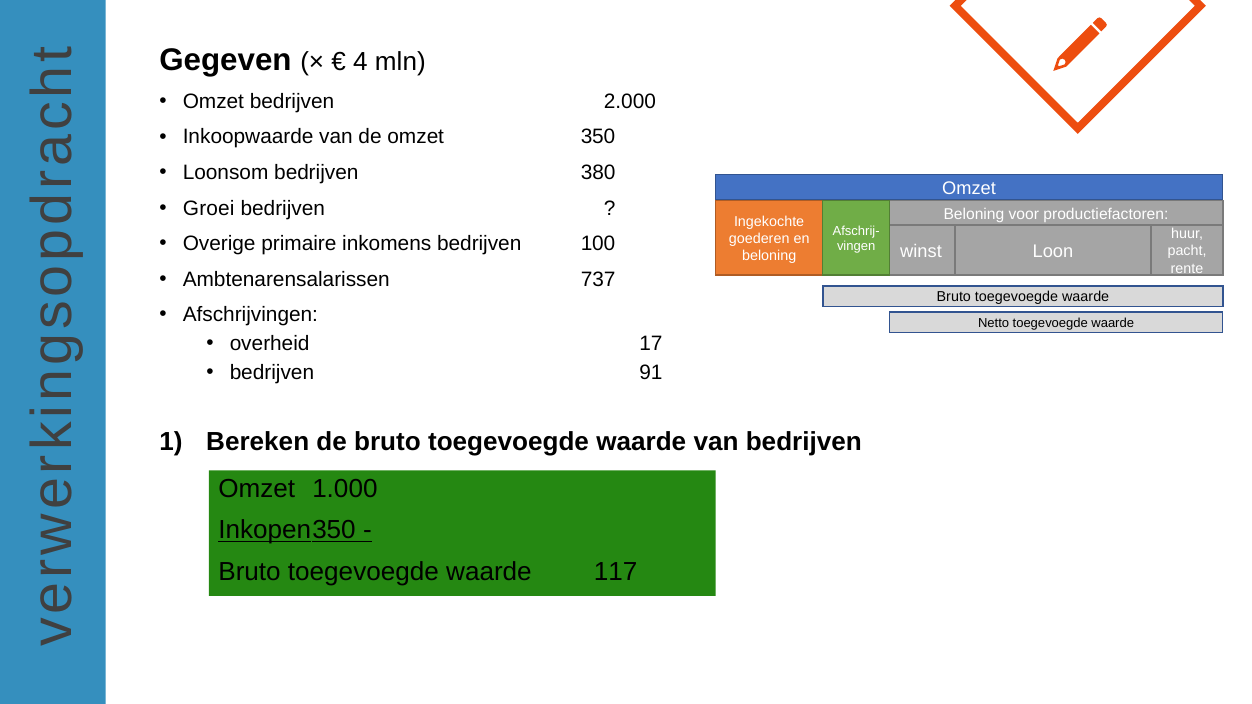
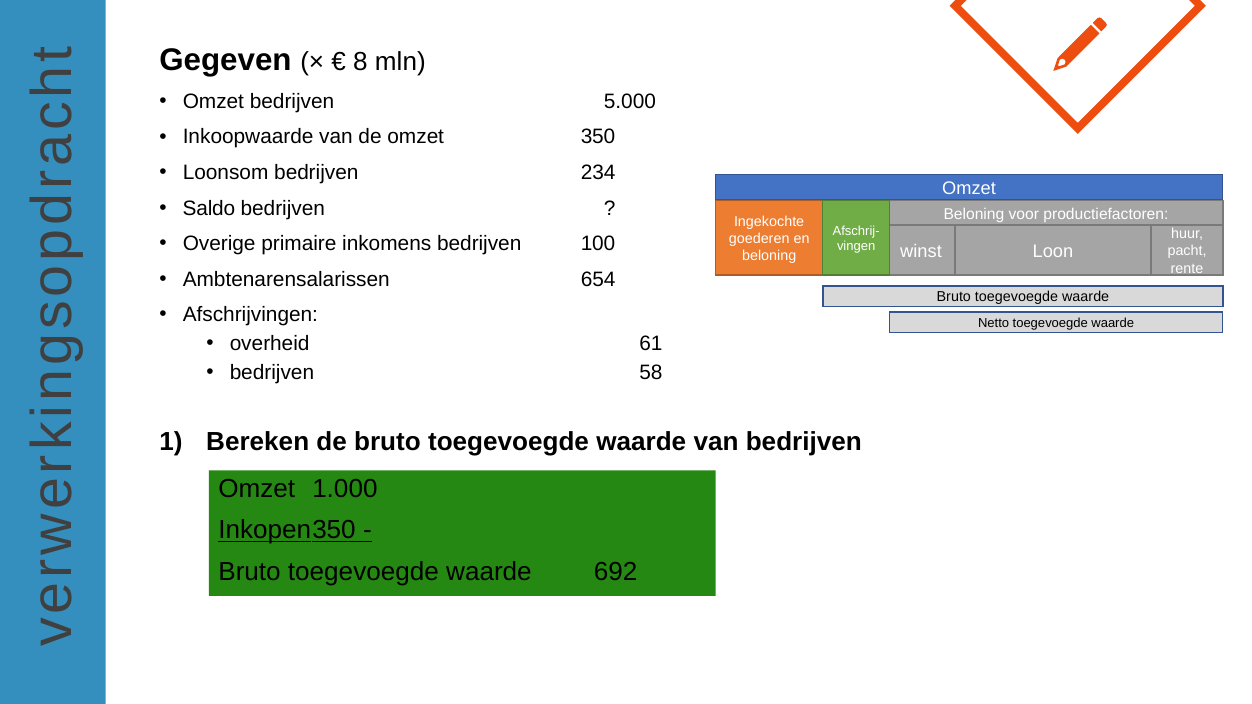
4: 4 -> 8
2.000: 2.000 -> 5.000
380: 380 -> 234
Groei: Groei -> Saldo
737: 737 -> 654
17: 17 -> 61
91: 91 -> 58
117: 117 -> 692
